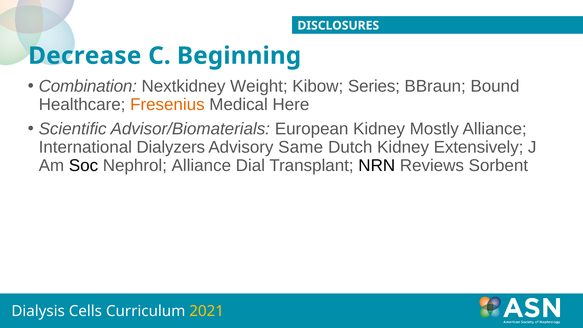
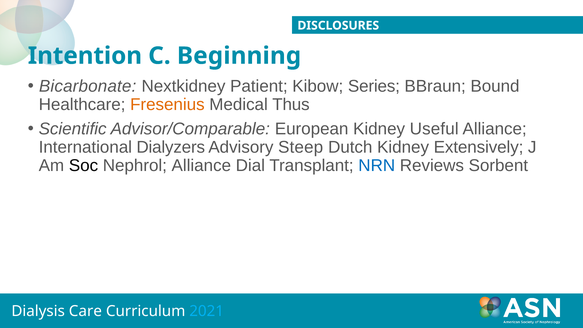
Decrease: Decrease -> Intention
Combination: Combination -> Bicarbonate
Weight: Weight -> Patient
Here: Here -> Thus
Advisor/Biomaterials: Advisor/Biomaterials -> Advisor/Comparable
Mostly: Mostly -> Useful
Same: Same -> Steep
NRN colour: black -> blue
Cells: Cells -> Care
2021 colour: yellow -> light blue
